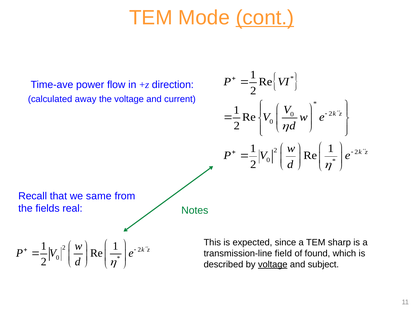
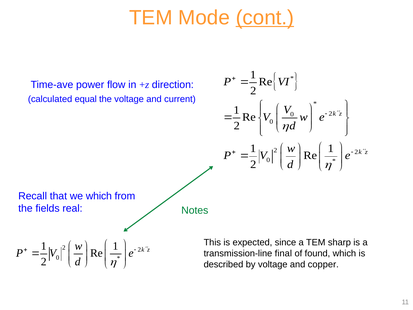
away: away -> equal
we same: same -> which
field: field -> final
voltage at (273, 264) underline: present -> none
subject: subject -> copper
